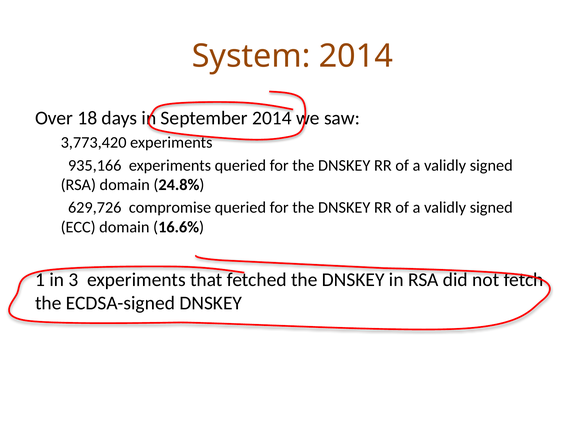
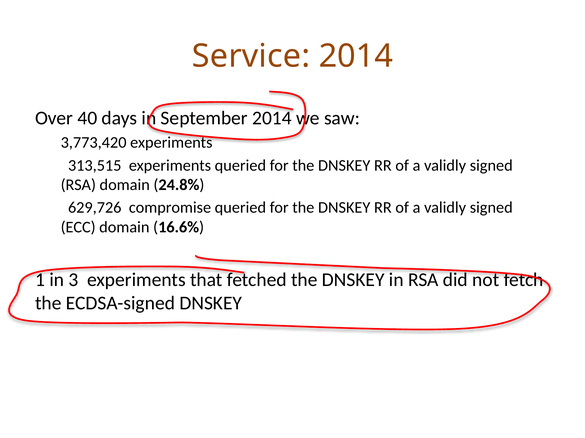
System: System -> Service
18: 18 -> 40
935,166: 935,166 -> 313,515
